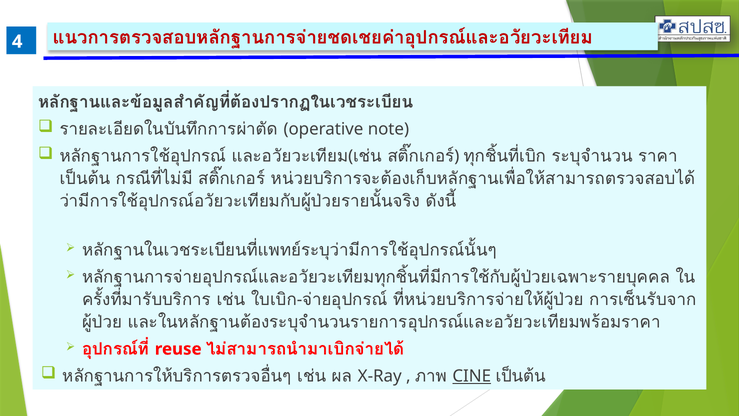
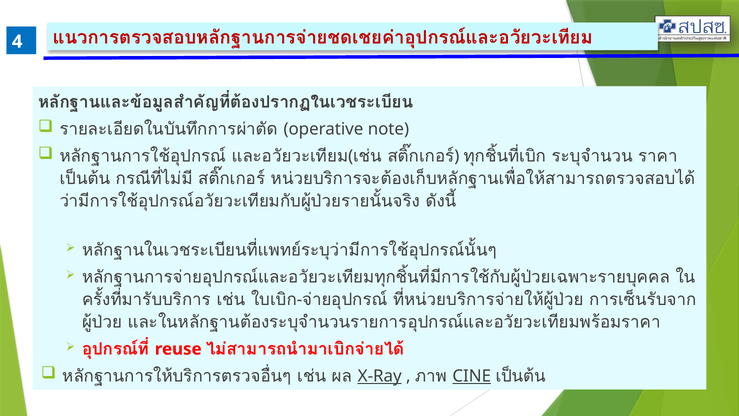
X-Ray underline: none -> present
